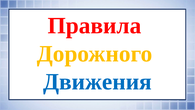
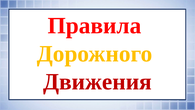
Движения colour: blue -> red
